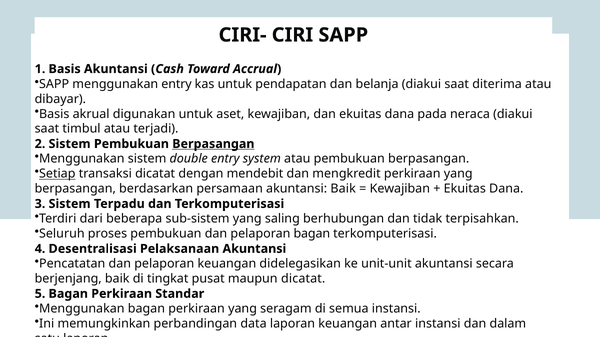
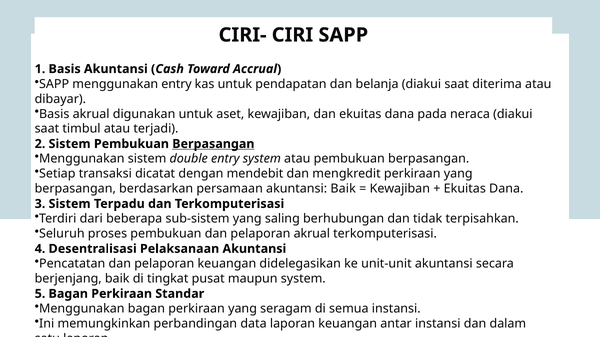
Setiap underline: present -> none
pelaporan bagan: bagan -> akrual
maupun dicatat: dicatat -> system
